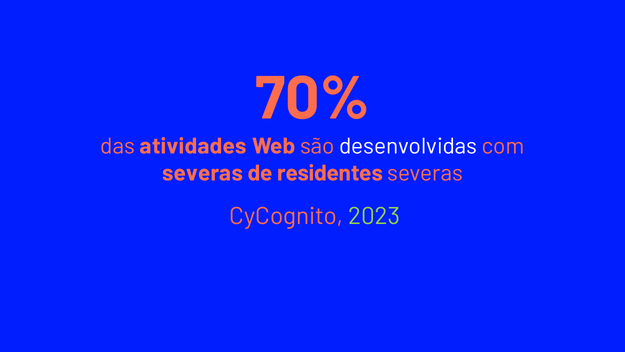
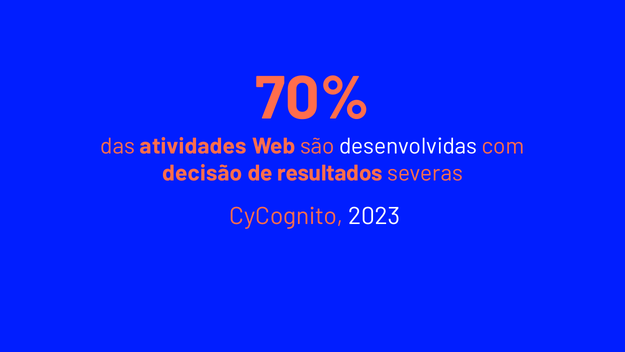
severas at (202, 173): severas -> decisão
residentes: residentes -> resultados
2023 colour: light green -> white
